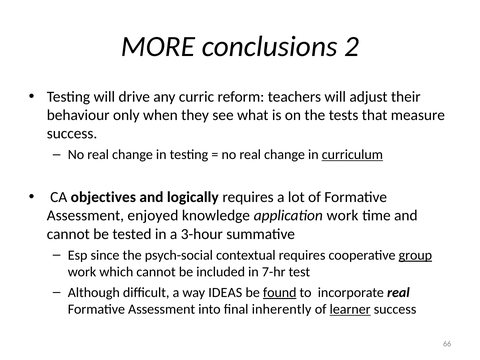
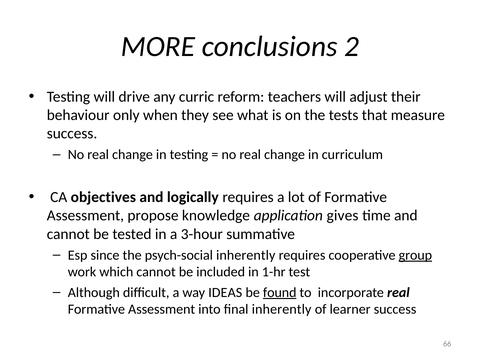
curriculum underline: present -> none
enjoyed: enjoyed -> propose
application work: work -> gives
psych-social contextual: contextual -> inherently
7-hr: 7-hr -> 1-hr
learner underline: present -> none
